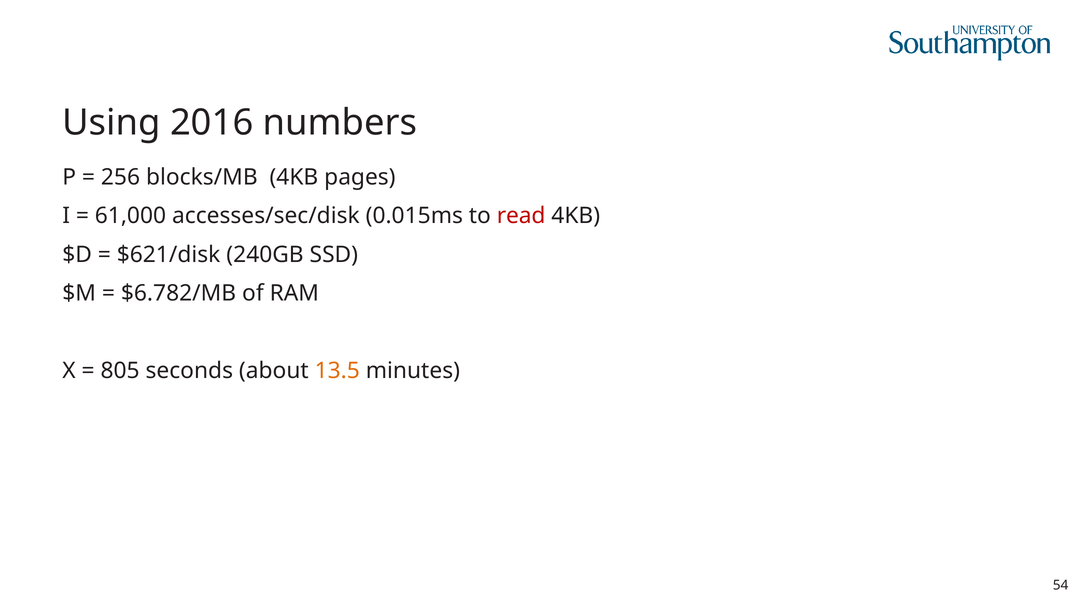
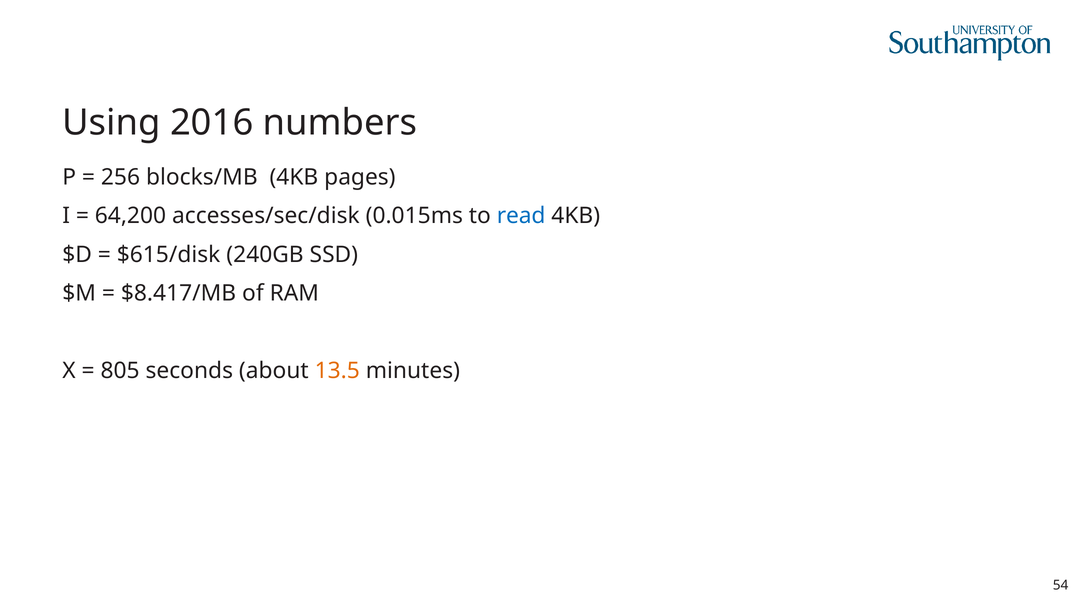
61,000: 61,000 -> 64,200
read colour: red -> blue
$621/disk: $621/disk -> $615/disk
$6.782/MB: $6.782/MB -> $8.417/MB
